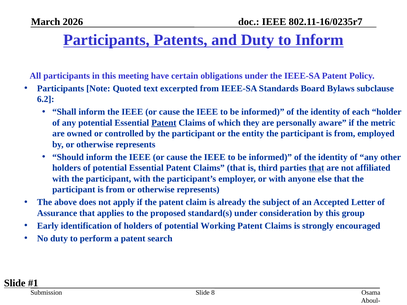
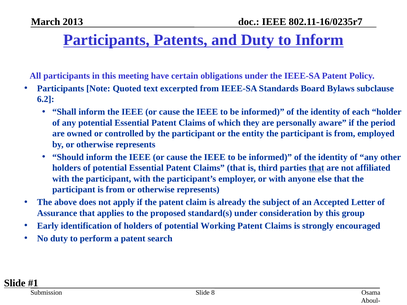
2026: 2026 -> 2013
Patent at (164, 123) underline: present -> none
metric: metric -> period
